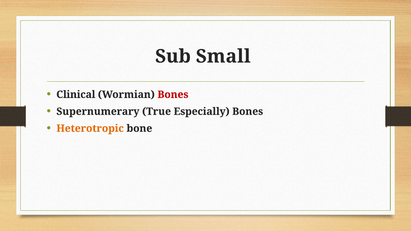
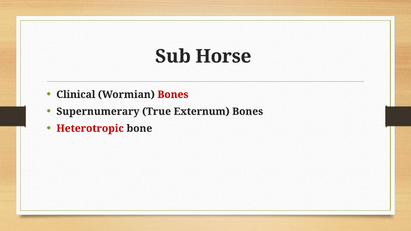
Small: Small -> Horse
Especially: Especially -> Externum
Heterotropic colour: orange -> red
